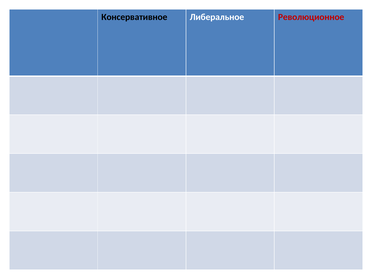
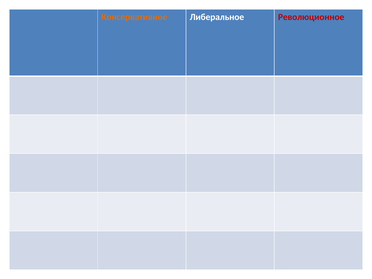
Консервативное colour: black -> orange
